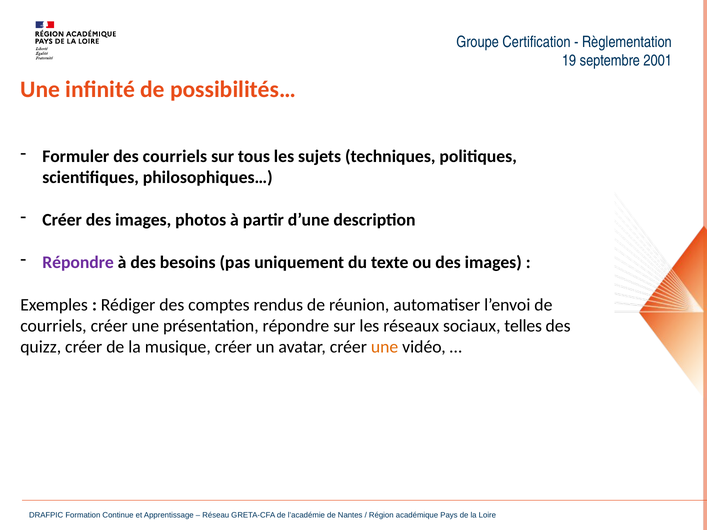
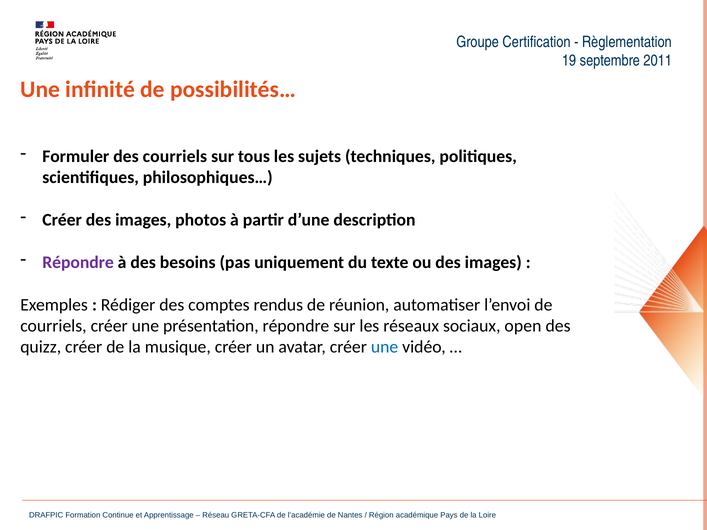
2001: 2001 -> 2011
telles: telles -> open
une at (385, 347) colour: orange -> blue
